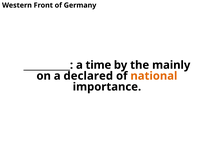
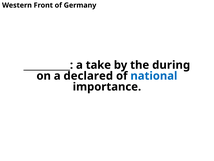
time: time -> take
mainly: mainly -> during
national colour: orange -> blue
